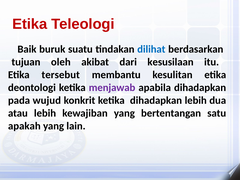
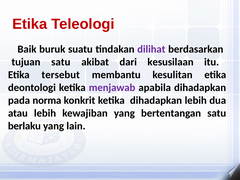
dilihat colour: blue -> purple
tujuan oleh: oleh -> satu
wujud: wujud -> norma
apakah: apakah -> berlaku
